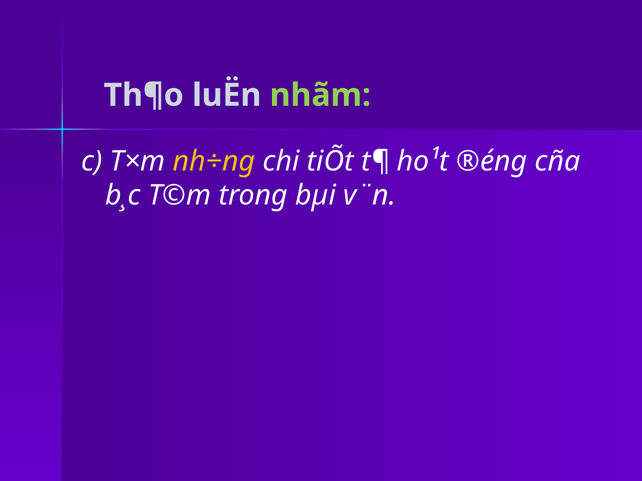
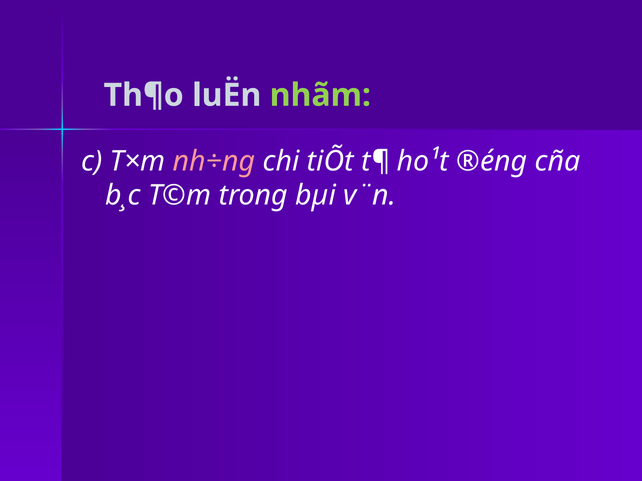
nh÷ng colour: yellow -> pink
